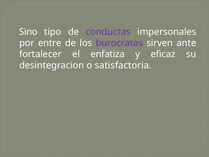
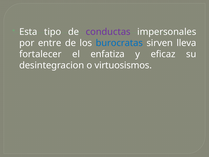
Sino: Sino -> Esta
burocratas colour: purple -> blue
ante: ante -> lleva
satisfactoria: satisfactoria -> virtuosismos
